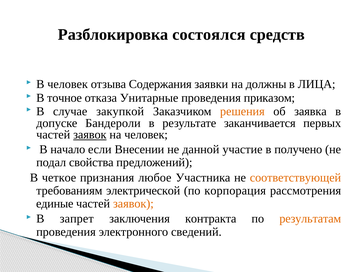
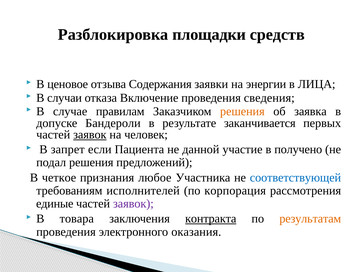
состоялся: состоялся -> площадки
В человек: человек -> ценовое
должны: должны -> энергии
точное: точное -> случаи
Унитарные: Унитарные -> Включение
приказом: приказом -> сведения
закупкой: закупкой -> правилам
начало: начало -> запрет
Внесении: Внесении -> Пациента
подал свойства: свойства -> решения
соответствующей colour: orange -> blue
электрической: электрической -> исполнителей
заявок at (133, 204) colour: orange -> purple
запрет: запрет -> товара
контракта underline: none -> present
сведений: сведений -> оказания
